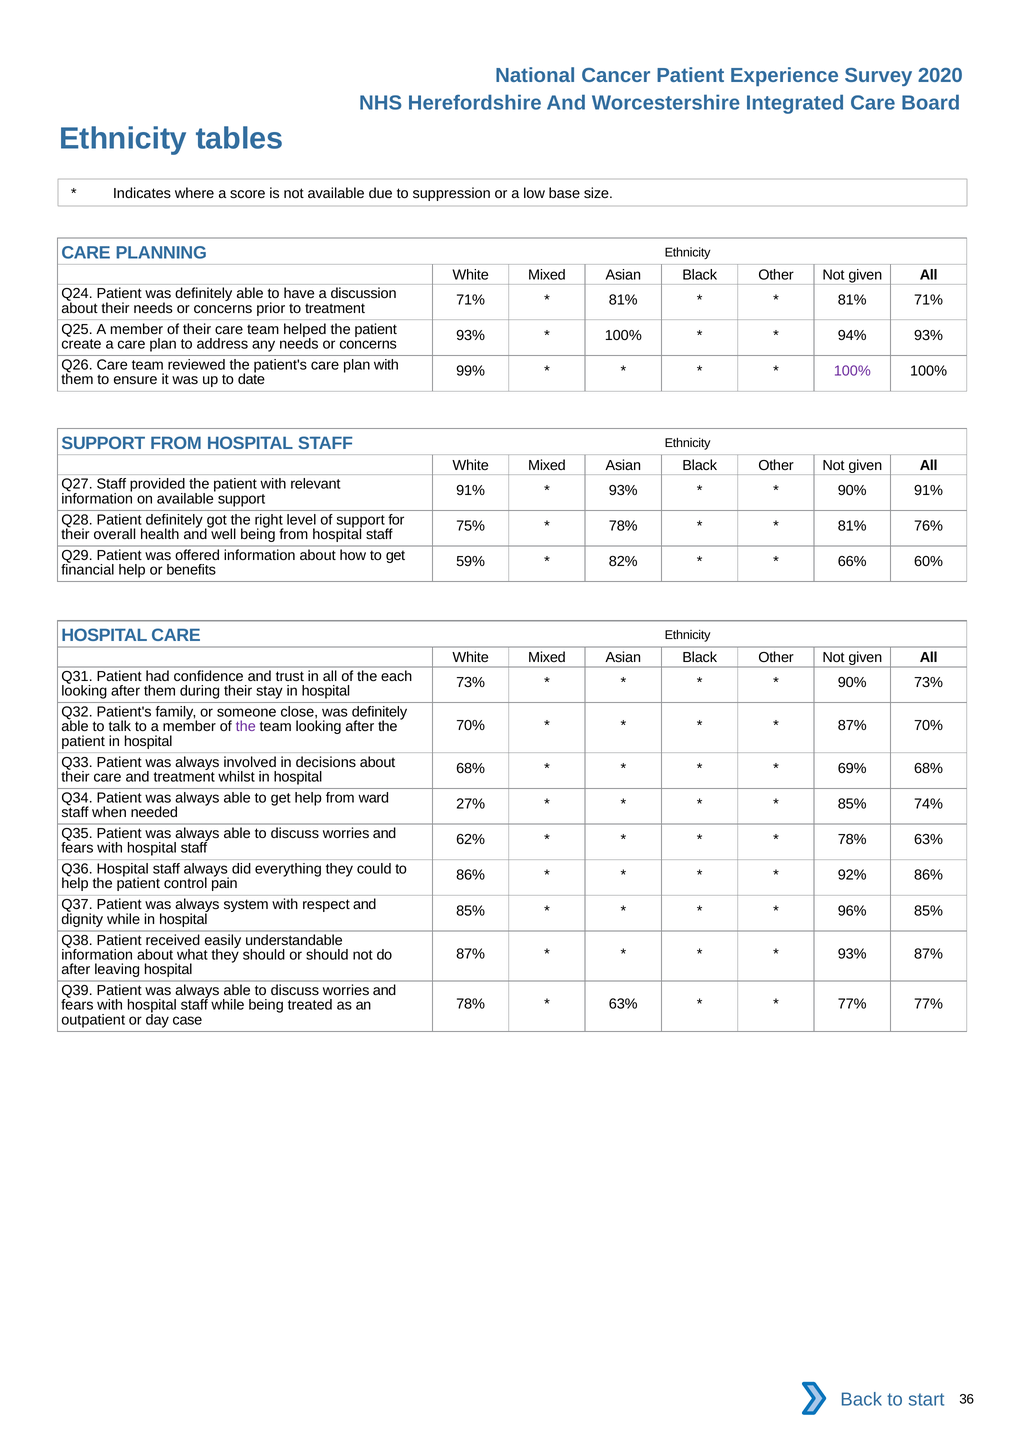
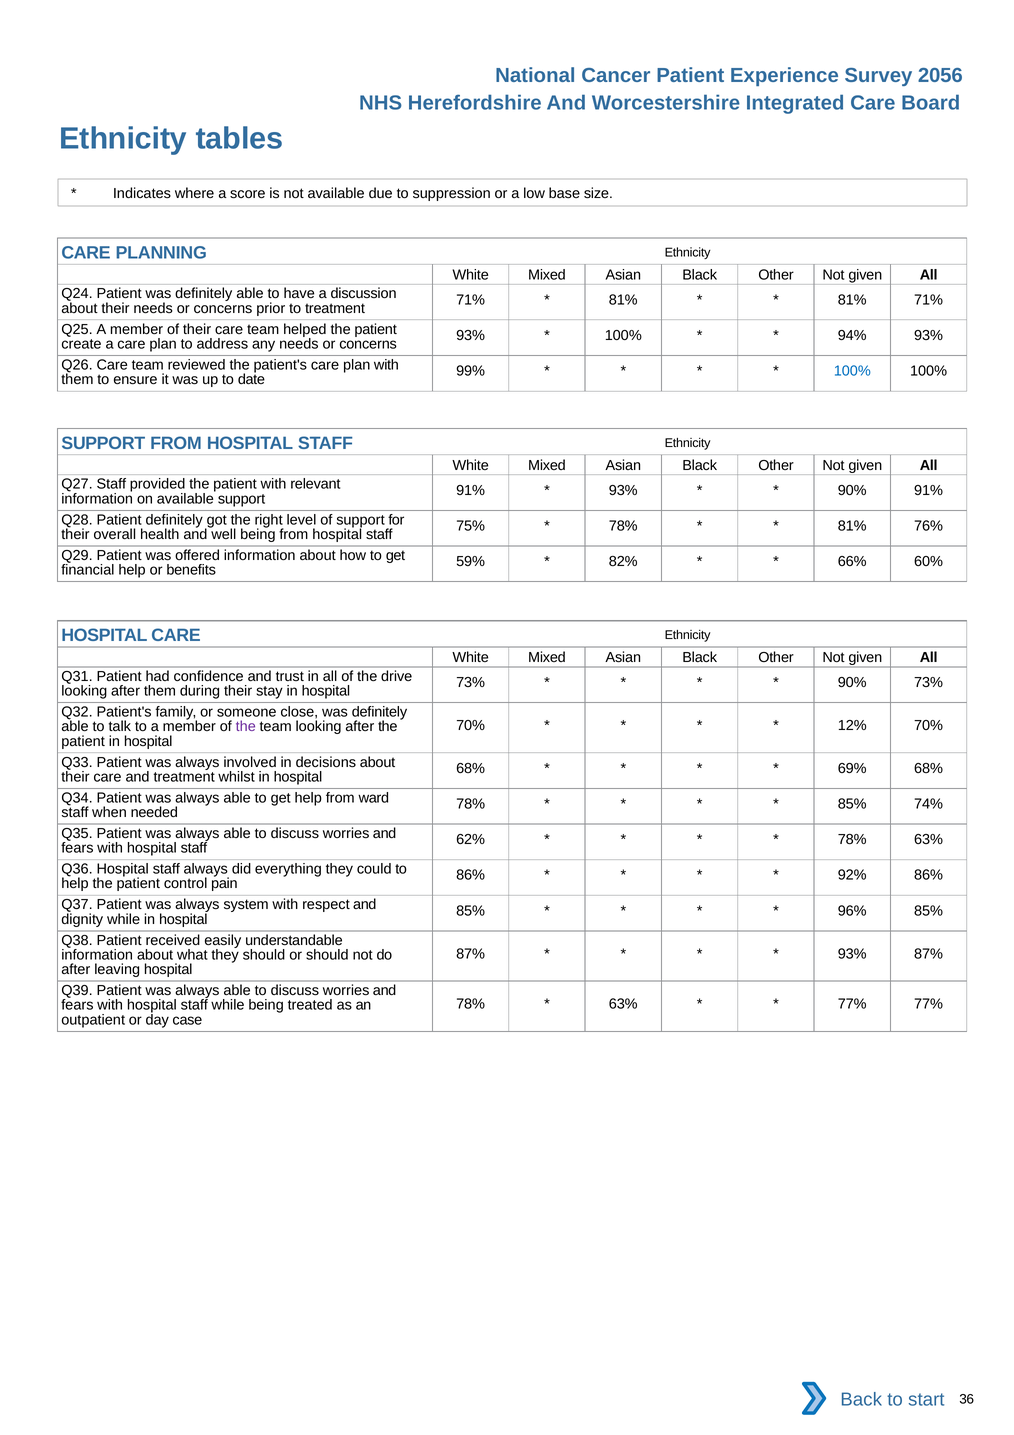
2020: 2020 -> 2056
100% at (852, 371) colour: purple -> blue
each: each -> drive
87% at (852, 725): 87% -> 12%
27% at (471, 804): 27% -> 78%
